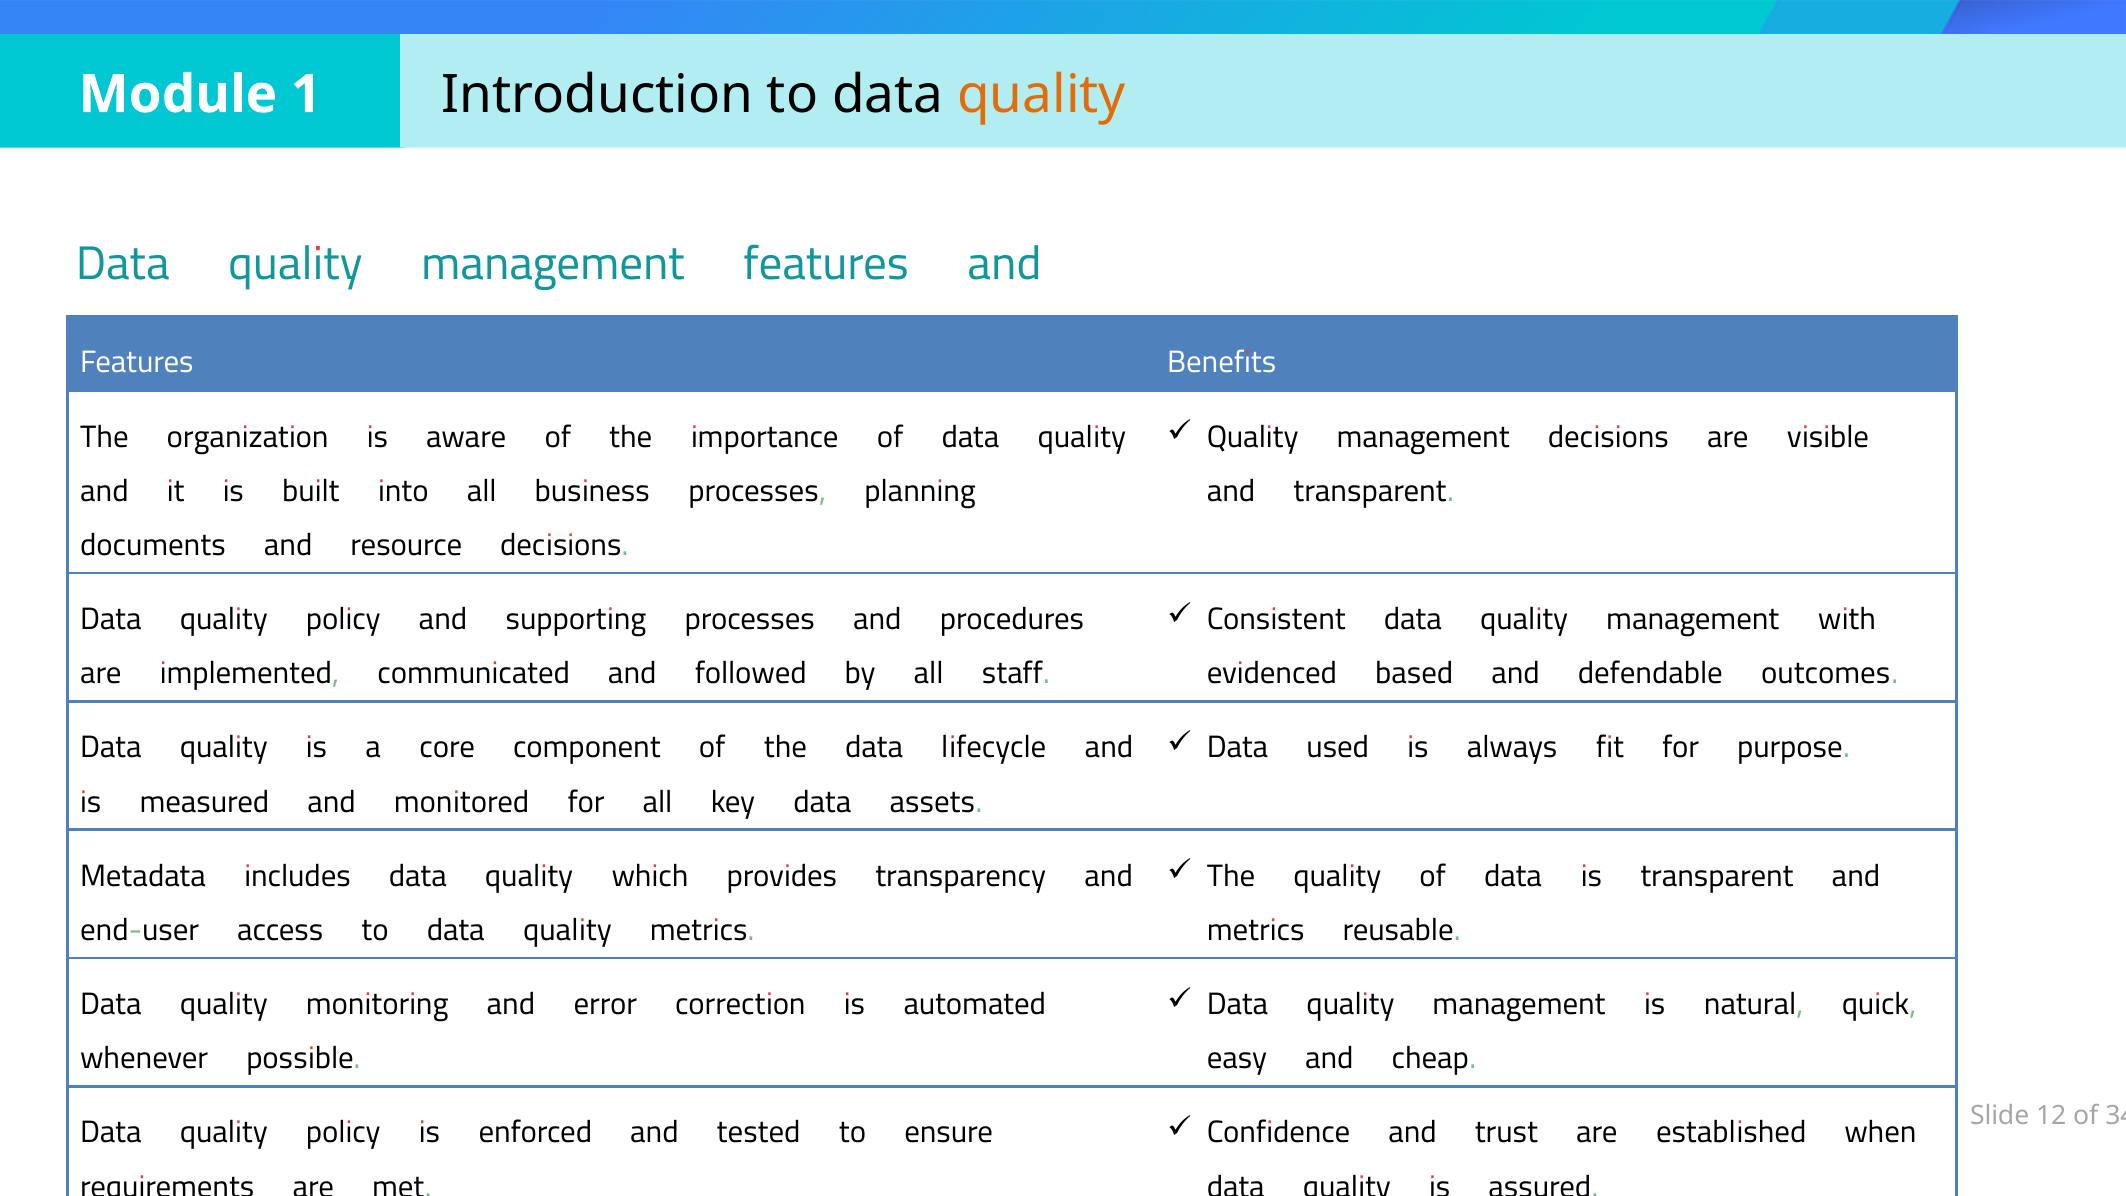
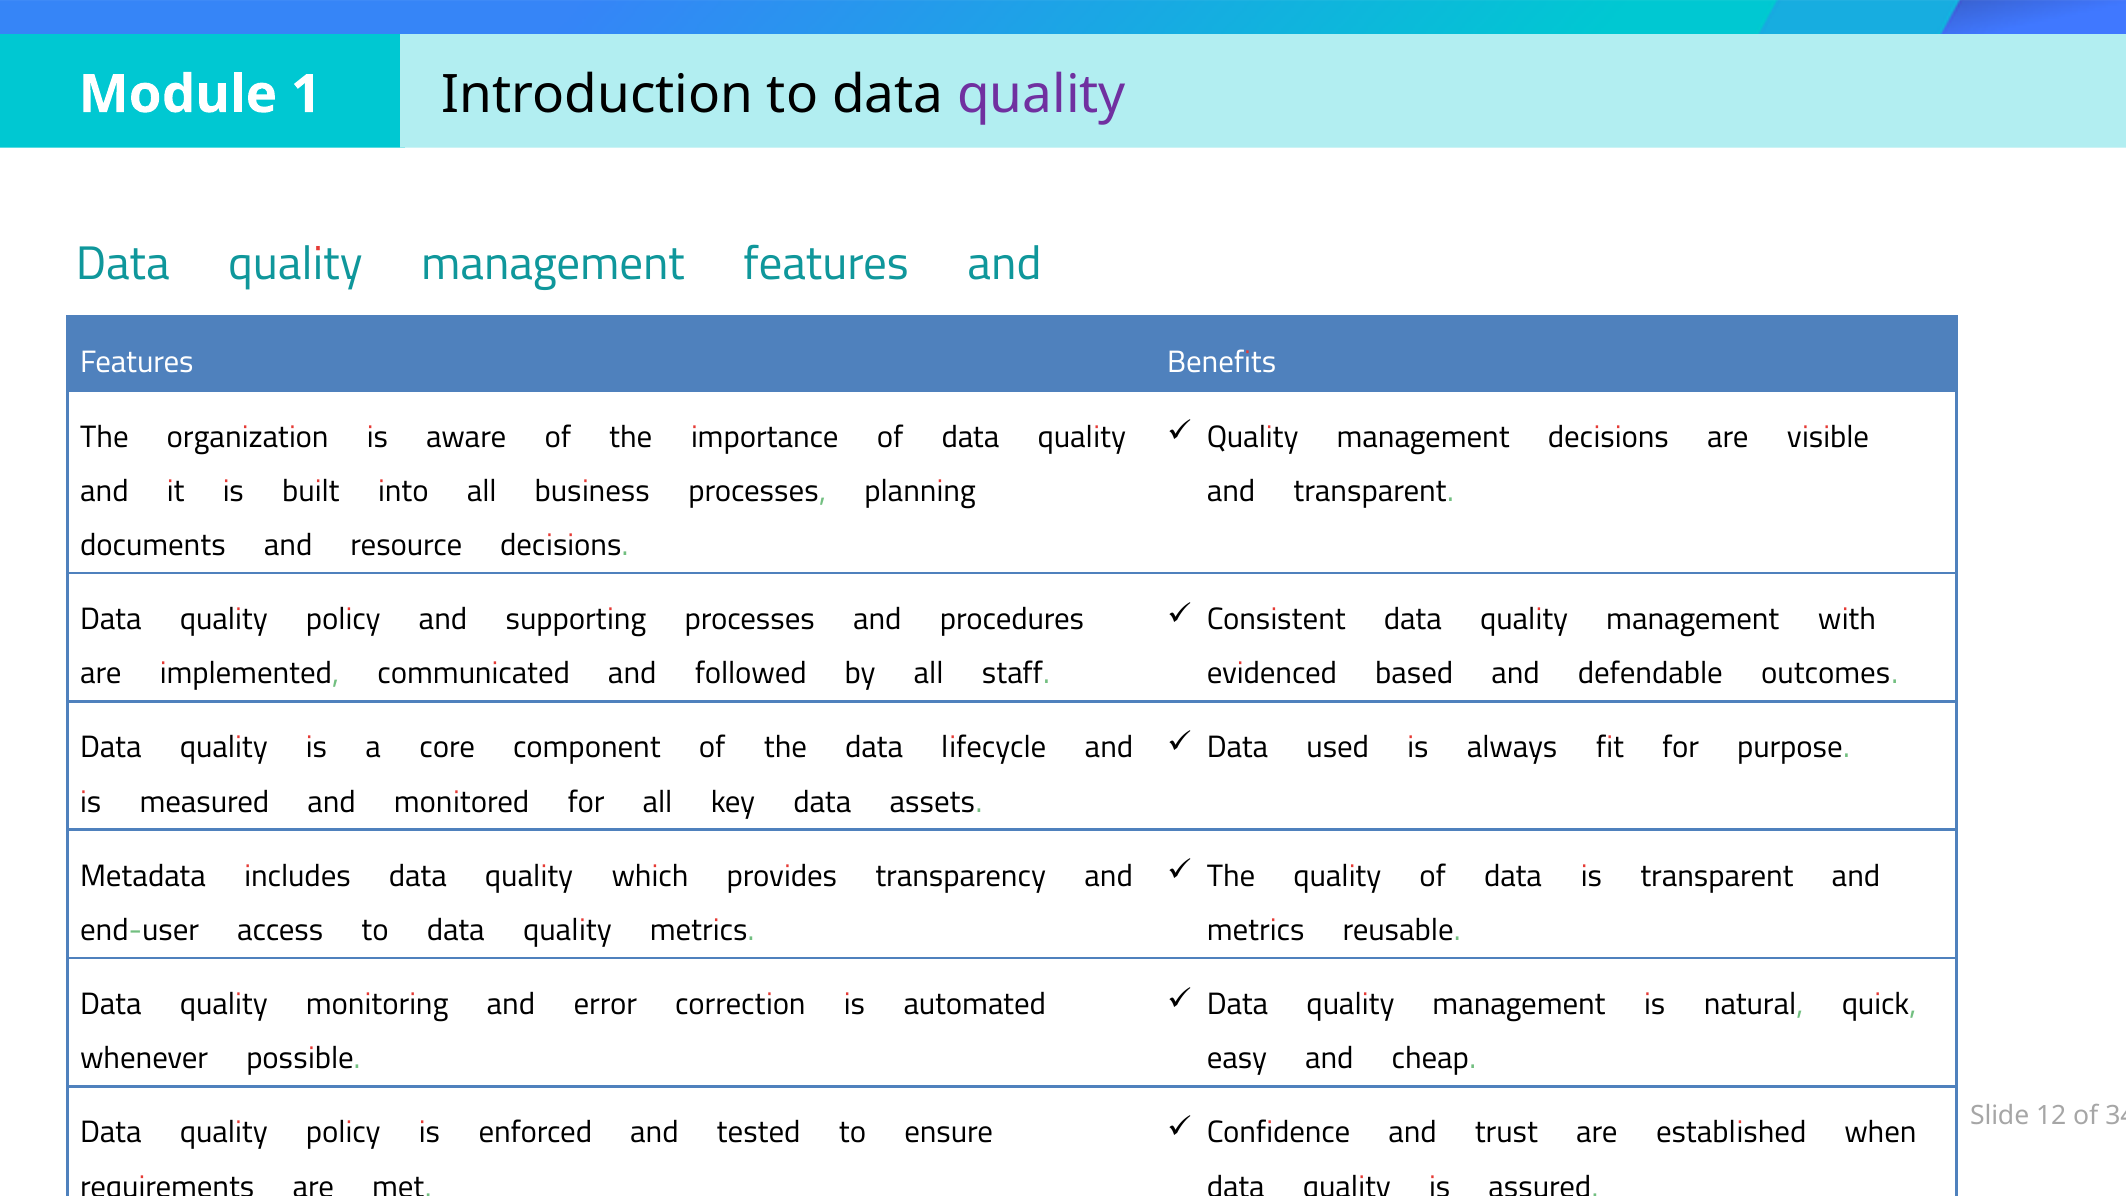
quality at (1042, 95) colour: orange -> purple
